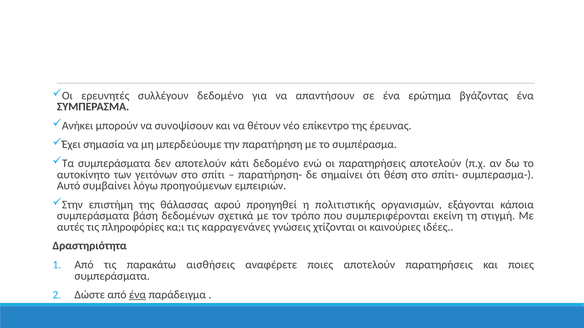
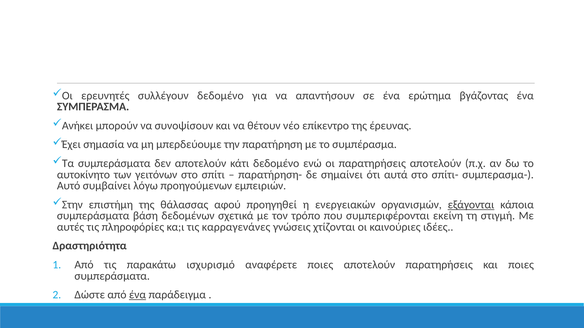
θέση: θέση -> αυτά
πολιτιστικής: πολιτιστικής -> ενεργειακών
εξάγονται underline: none -> present
αισθήσεις: αισθήσεις -> ισχυρισμό
